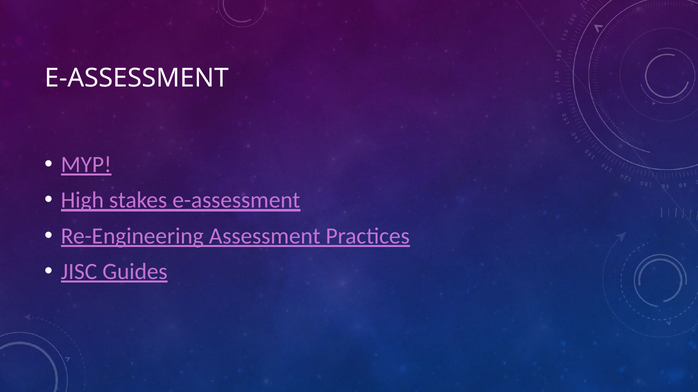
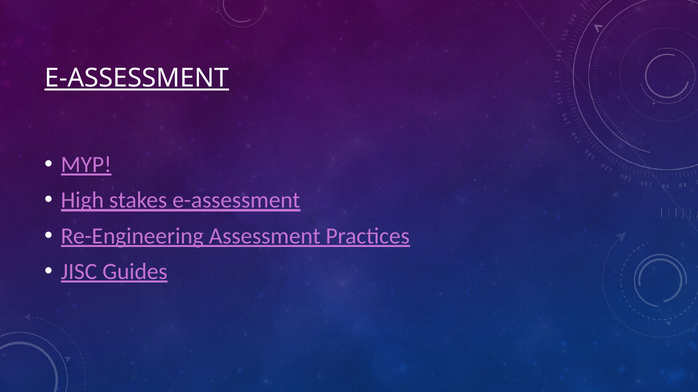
E-ASSESSMENT at (137, 78) underline: none -> present
